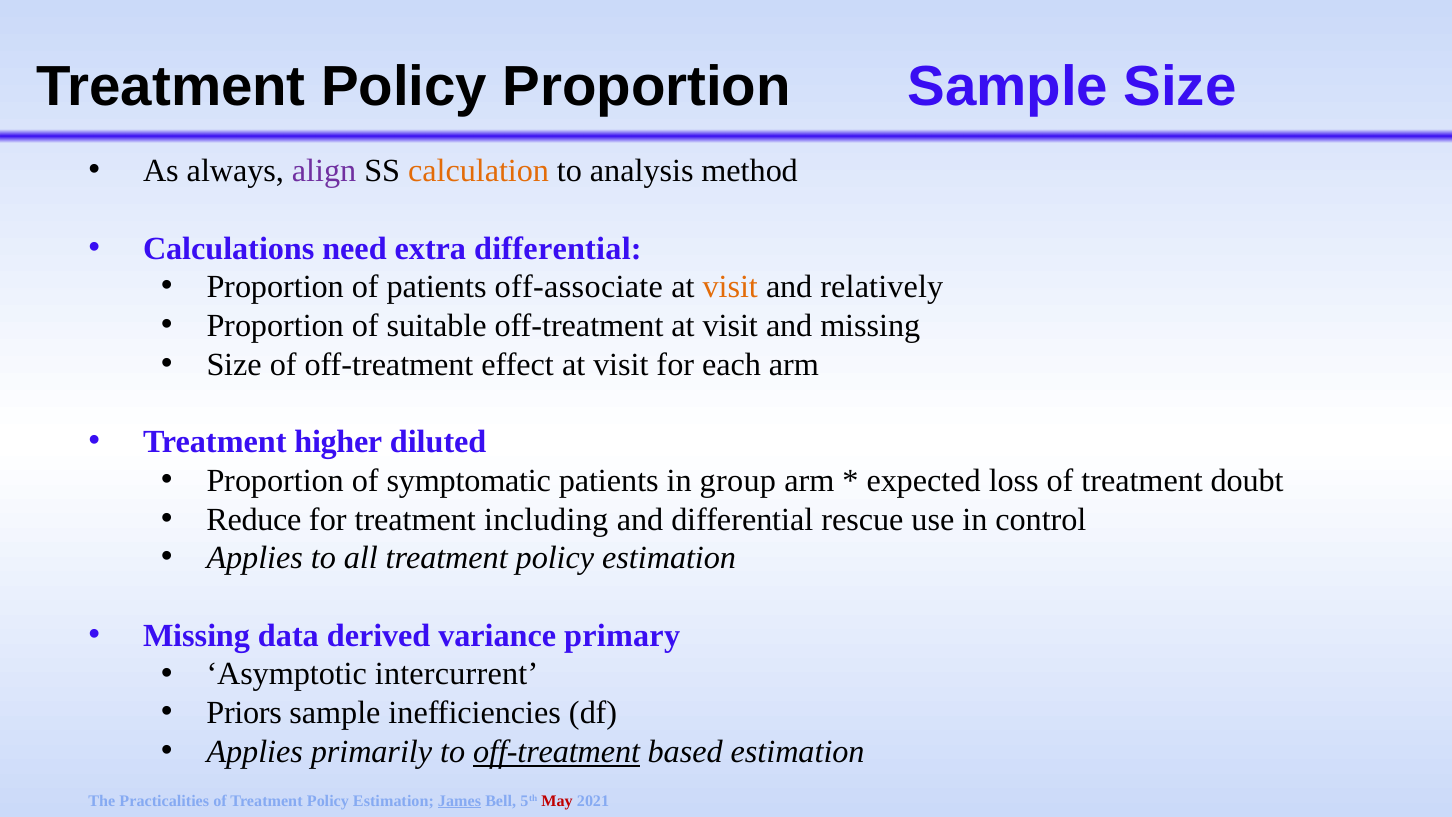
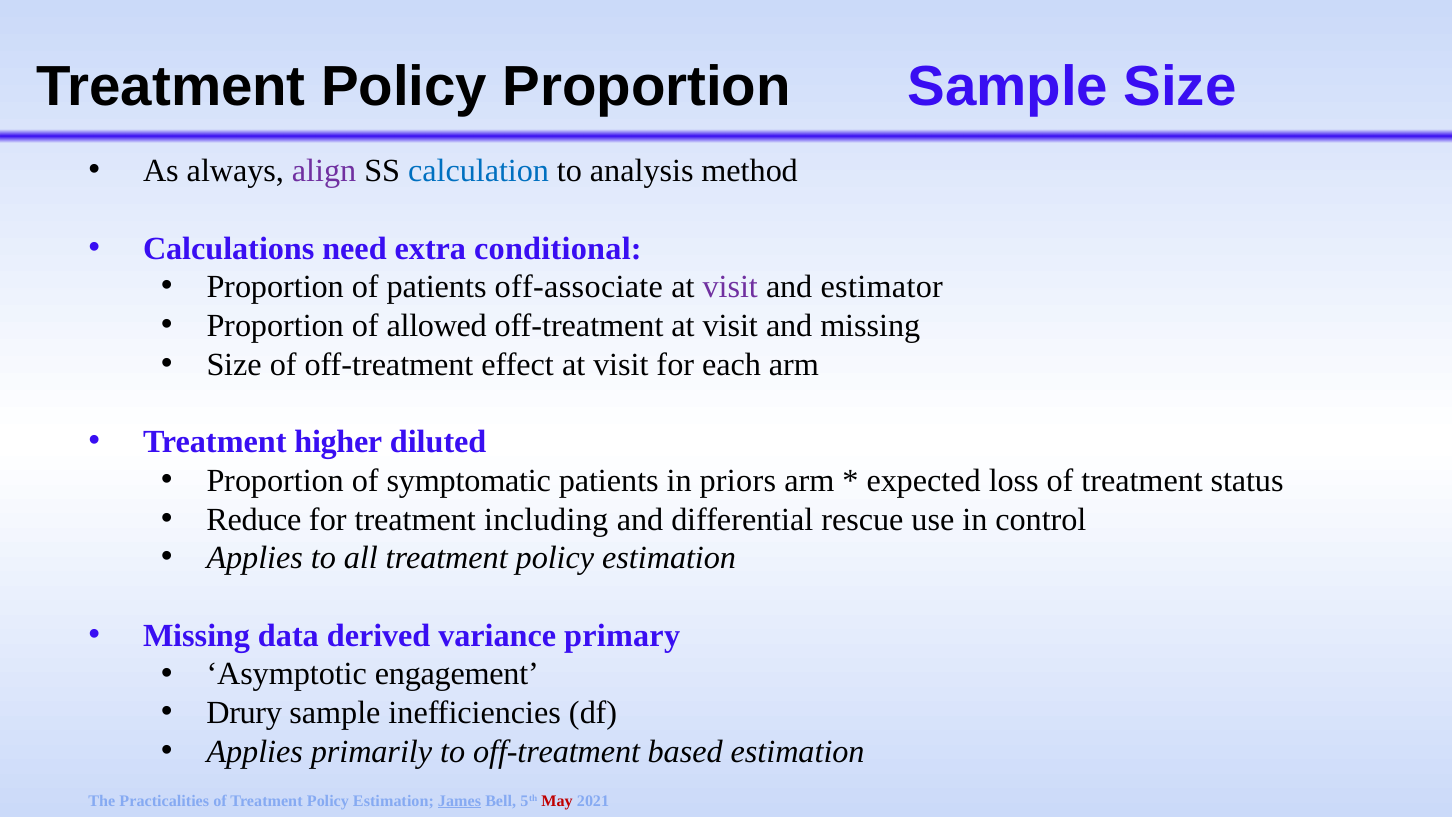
calculation colour: orange -> blue
extra differential: differential -> conditional
visit at (730, 287) colour: orange -> purple
relatively: relatively -> estimator
suitable: suitable -> allowed
group: group -> priors
doubt: doubt -> status
intercurrent: intercurrent -> engagement
Priors: Priors -> Drury
off-treatment at (557, 751) underline: present -> none
